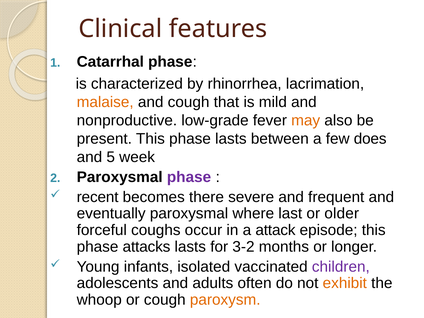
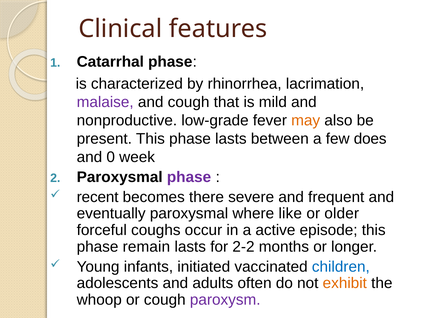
malaise colour: orange -> purple
5: 5 -> 0
last: last -> like
attack: attack -> active
attacks: attacks -> remain
3-2: 3-2 -> 2-2
isolated: isolated -> initiated
children colour: purple -> blue
paroxysm colour: orange -> purple
